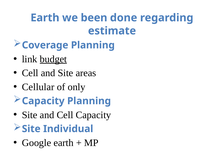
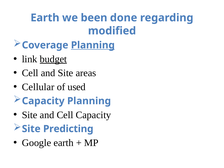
estimate: estimate -> modified
Planning at (93, 45) underline: none -> present
only: only -> used
Individual: Individual -> Predicting
